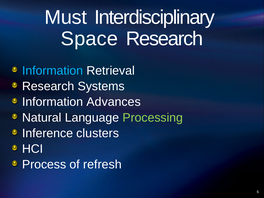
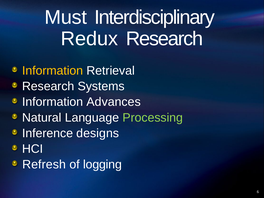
Space: Space -> Redux
Information at (53, 71) colour: light blue -> yellow
clusters: clusters -> designs
Process: Process -> Refresh
refresh: refresh -> logging
